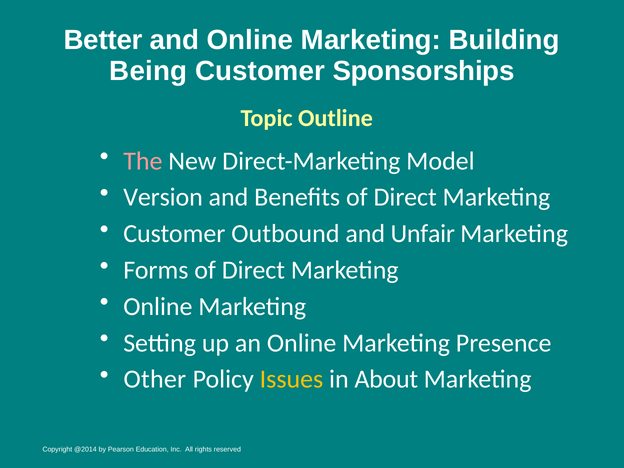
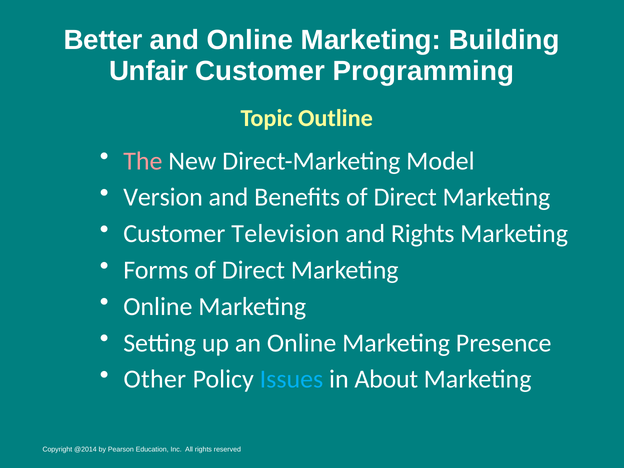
Being: Being -> Unfair
Sponsorships: Sponsorships -> Programming
Outbound: Outbound -> Television
and Unfair: Unfair -> Rights
Issues colour: yellow -> light blue
